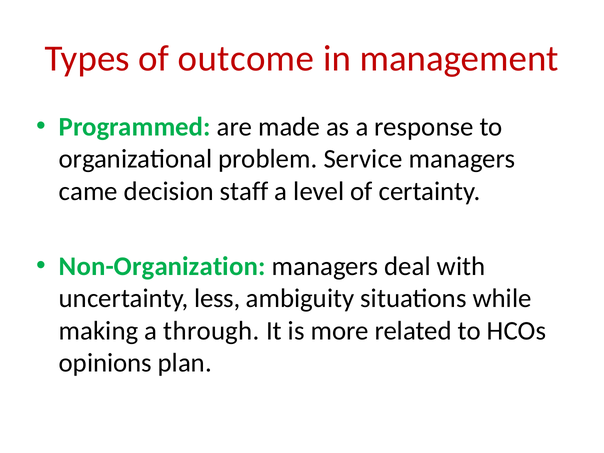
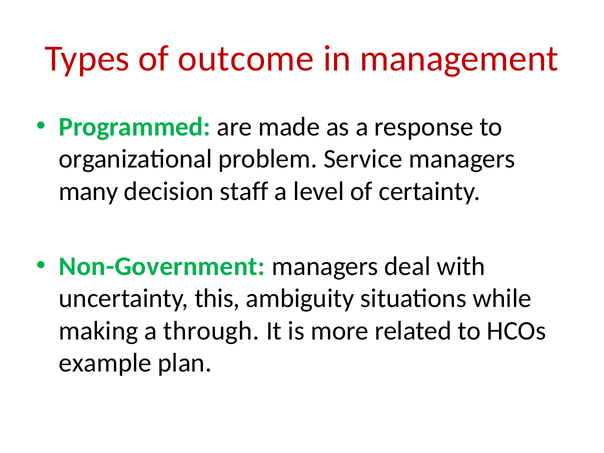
came: came -> many
Non-Organization: Non-Organization -> Non-Government
less: less -> this
opinions: opinions -> example
